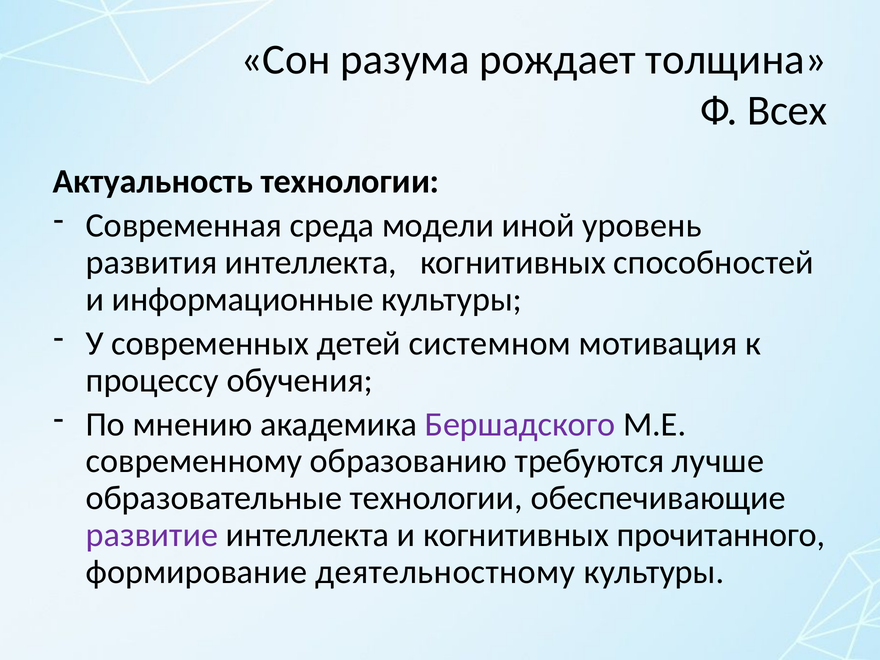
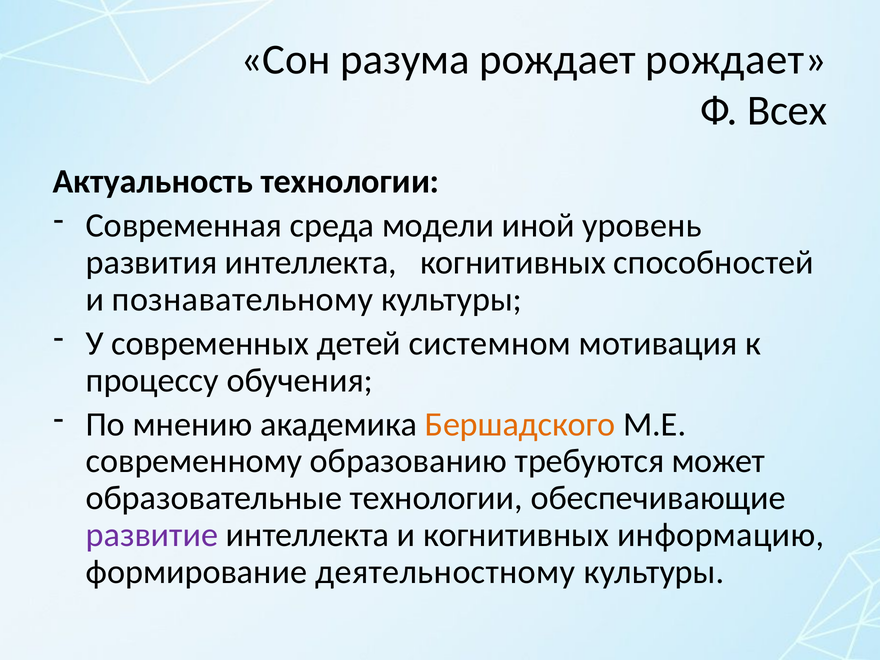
рождает толщина: толщина -> рождает
информационные: информационные -> познавательному
Бершадского colour: purple -> orange
лучше: лучше -> может
прочитанного: прочитанного -> информацию
